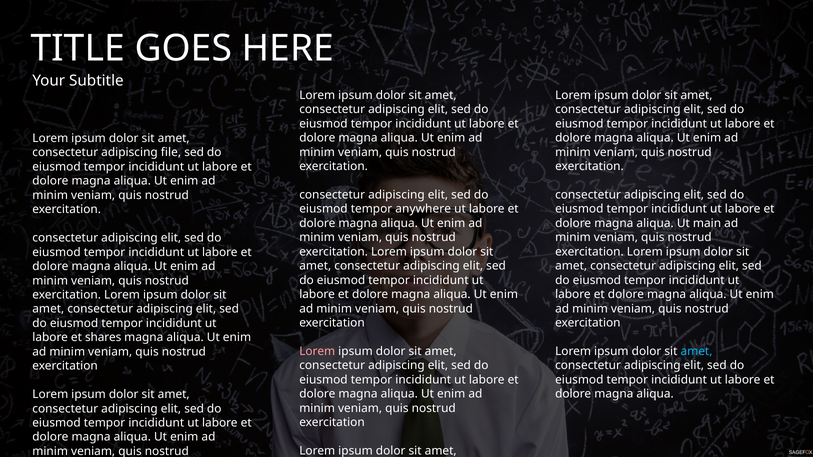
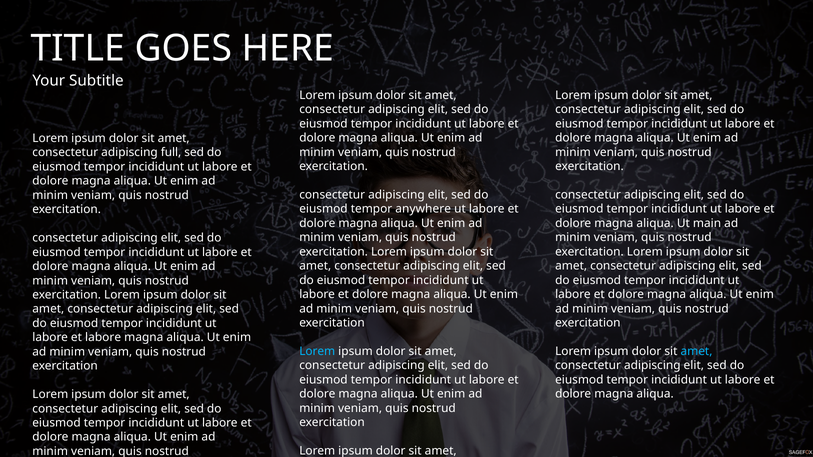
file: file -> full
et shares: shares -> labore
Lorem at (317, 352) colour: pink -> light blue
